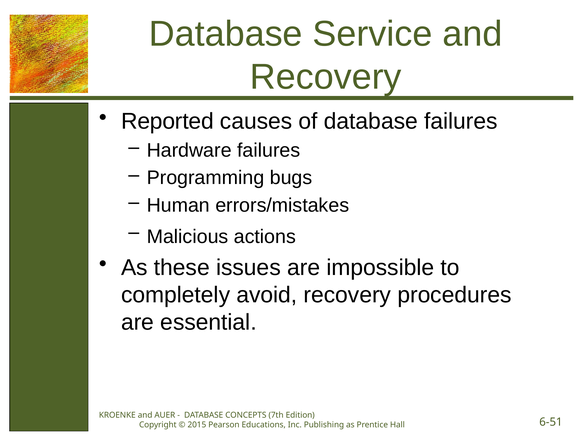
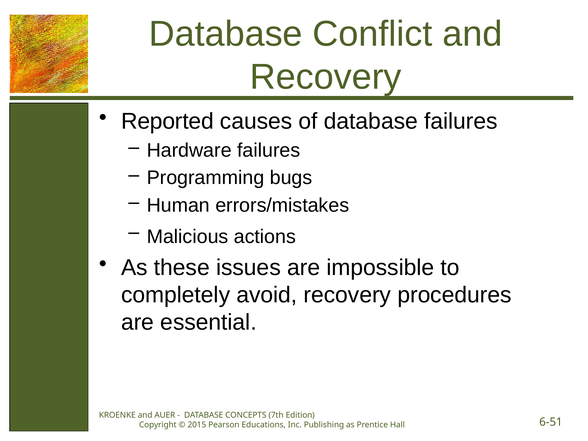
Service: Service -> Conflict
